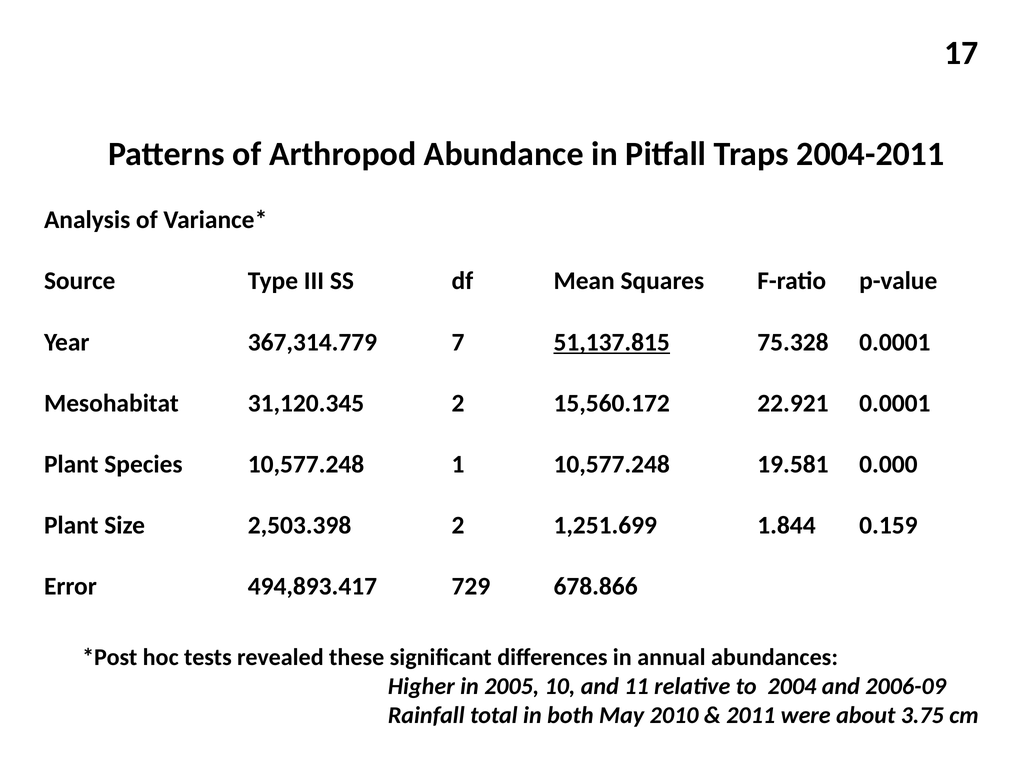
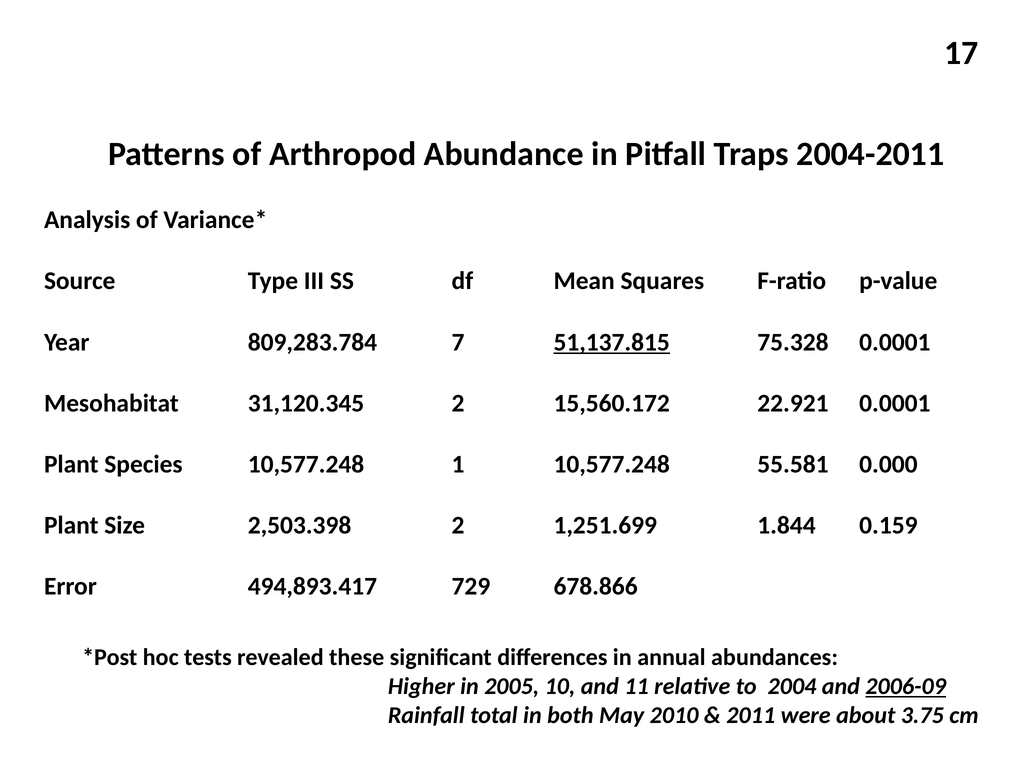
367,314.779: 367,314.779 -> 809,283.784
19.581: 19.581 -> 55.581
2006-09 underline: none -> present
